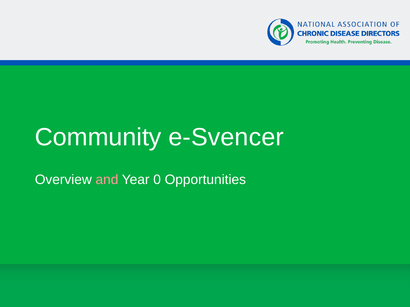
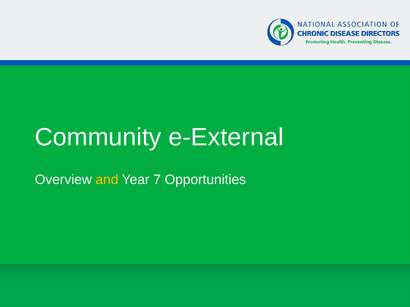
e-Svencer: e-Svencer -> e-External
and colour: pink -> yellow
0: 0 -> 7
